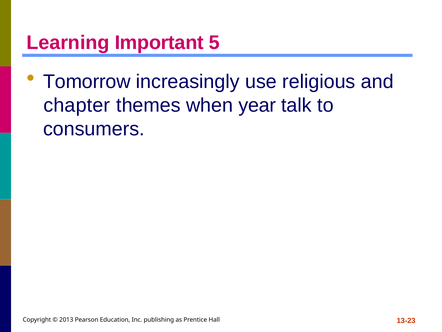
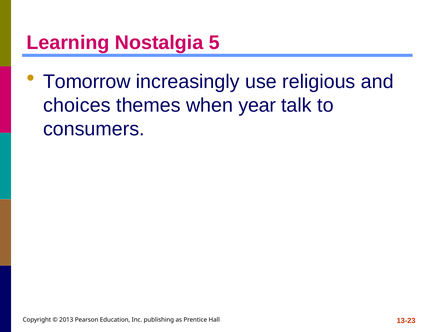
Important: Important -> Nostalgia
chapter: chapter -> choices
